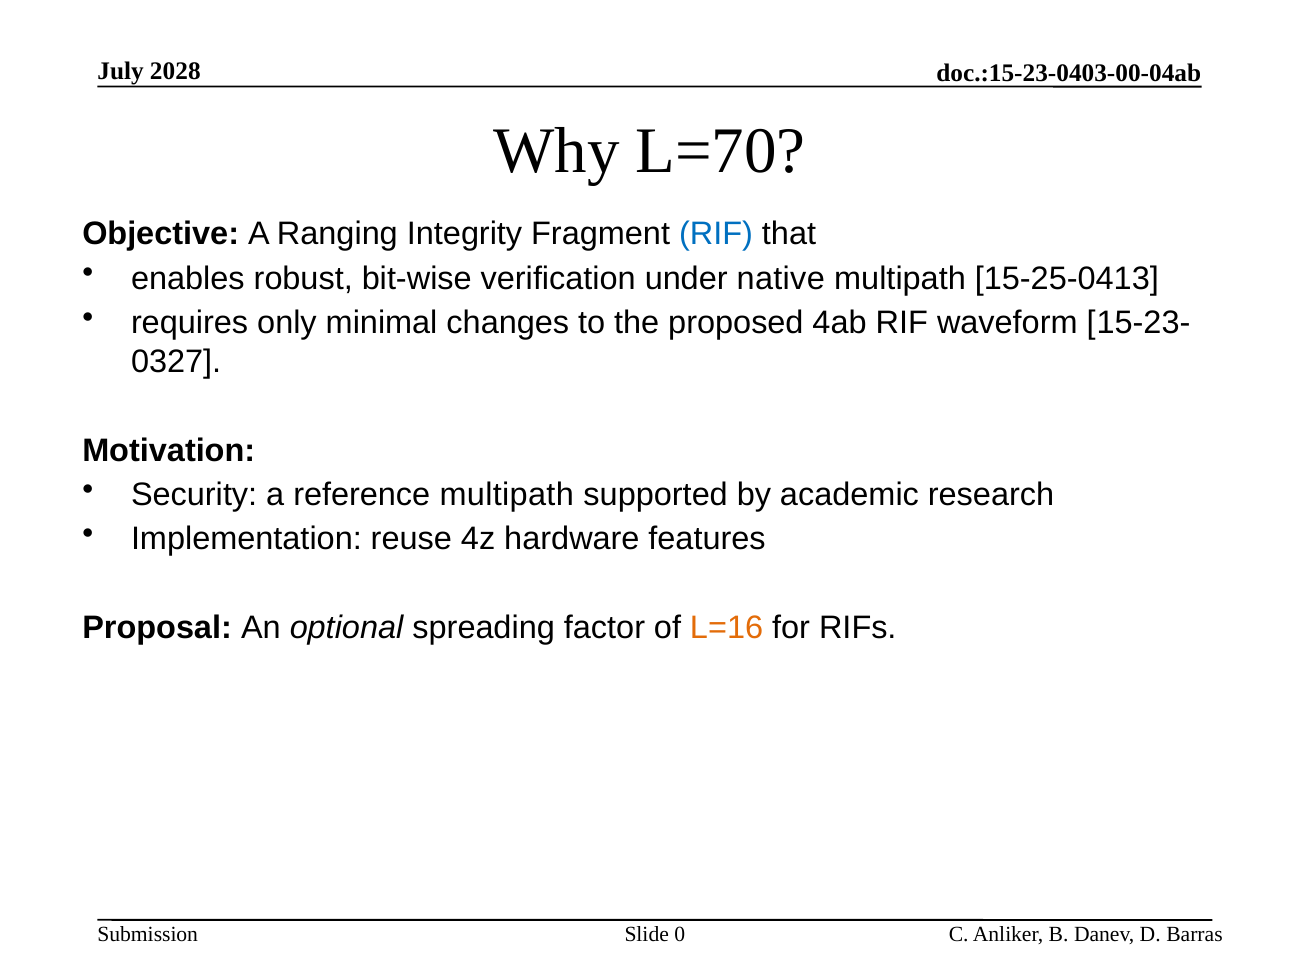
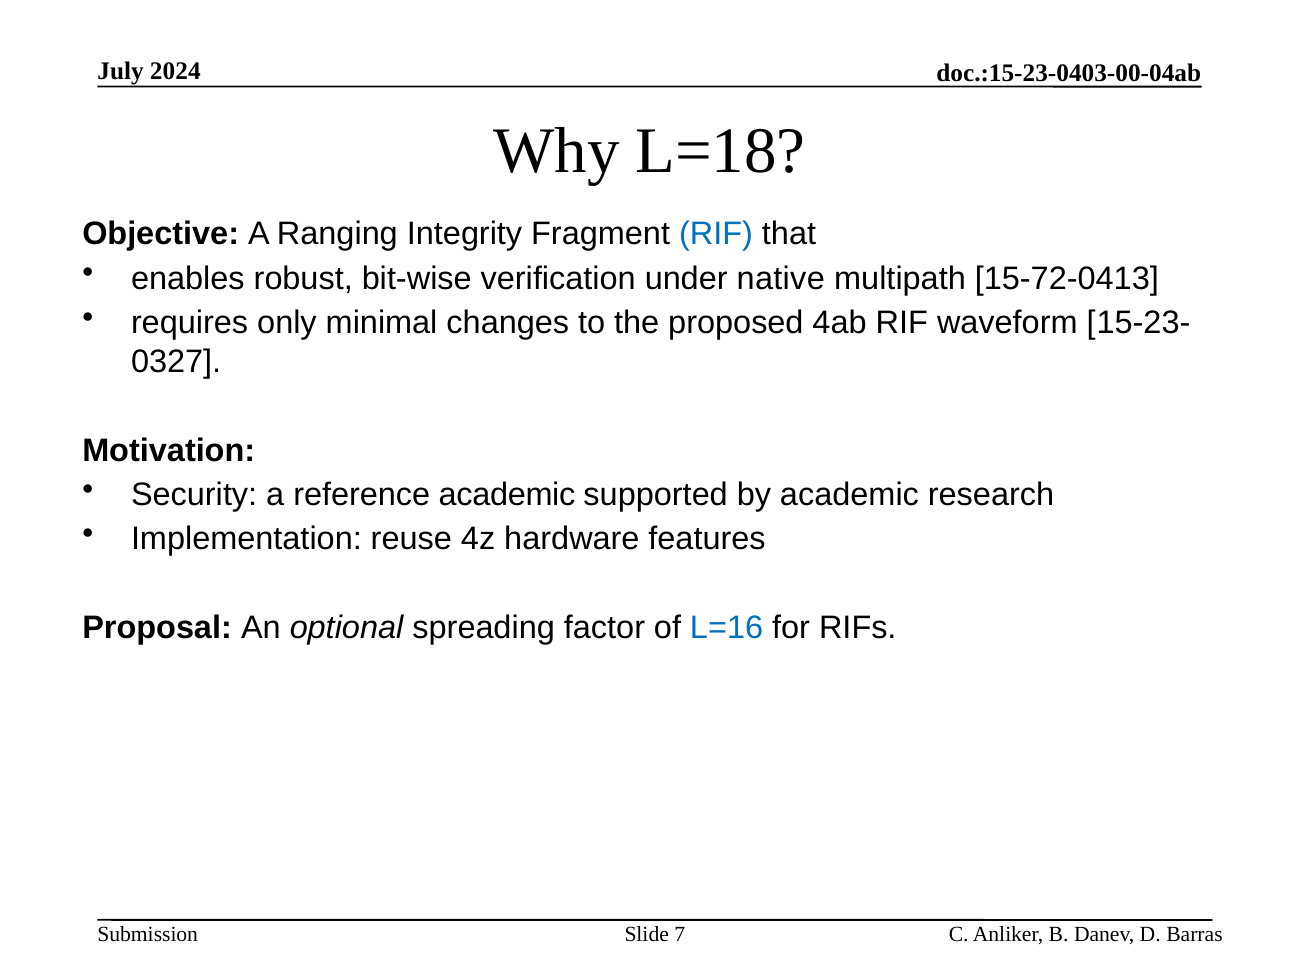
2028: 2028 -> 2024
L=70: L=70 -> L=18
15-25-0413: 15-25-0413 -> 15-72-0413
reference multipath: multipath -> academic
L=16 colour: orange -> blue
0: 0 -> 7
